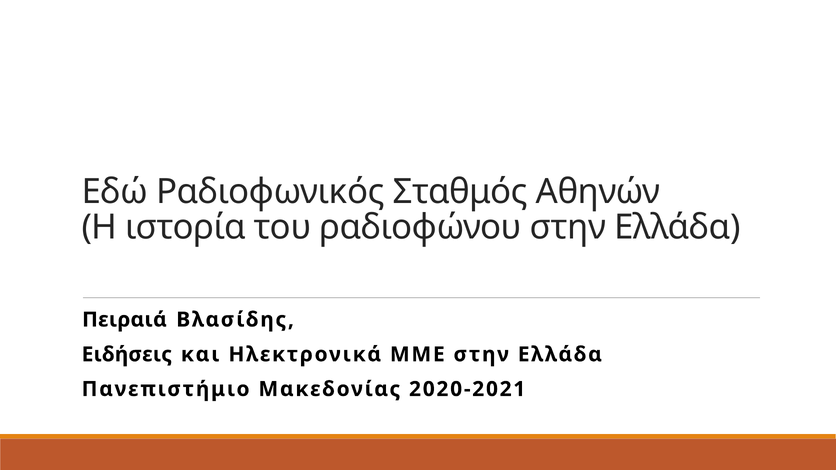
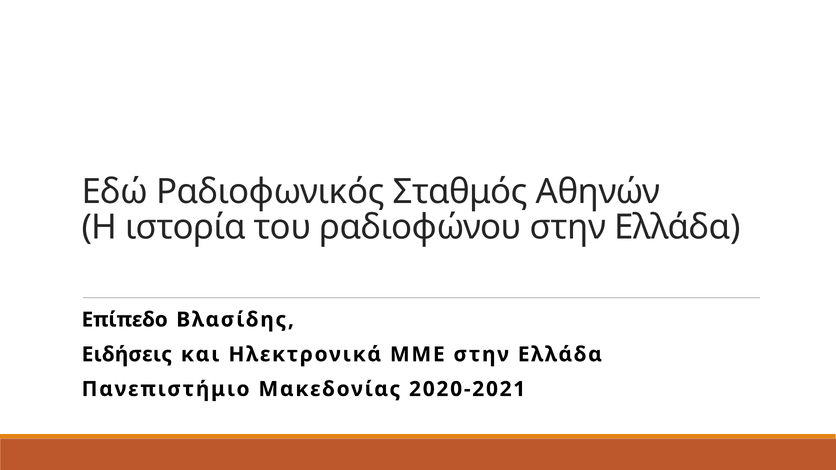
Πειραιά: Πειραιά -> Επίπεδο
